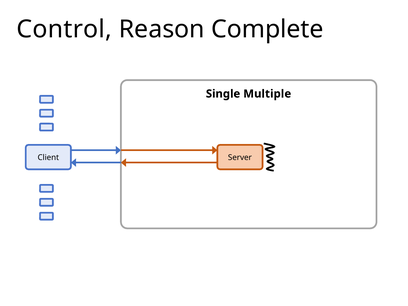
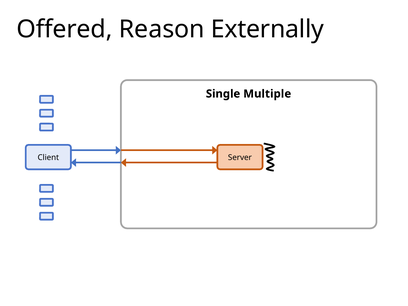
Control: Control -> Offered
Complete: Complete -> Externally
